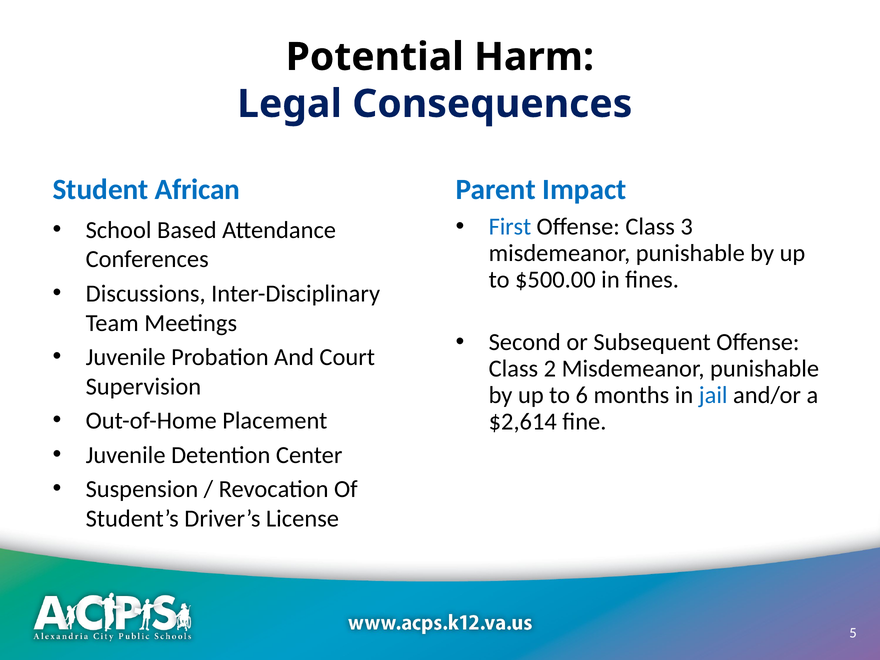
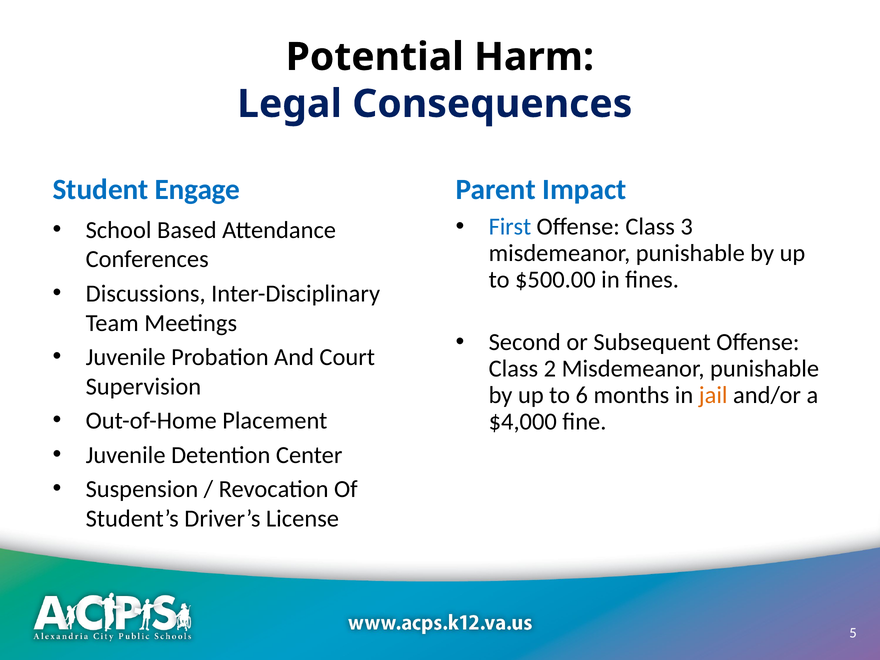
African: African -> Engage
jail colour: blue -> orange
$2,614: $2,614 -> $4,000
